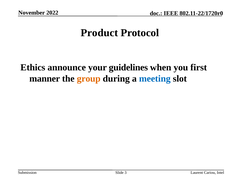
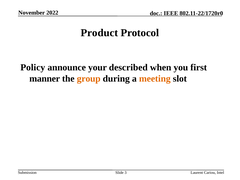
Ethics: Ethics -> Policy
guidelines: guidelines -> described
meeting colour: blue -> orange
